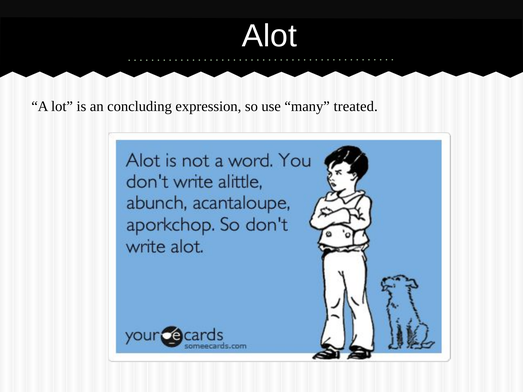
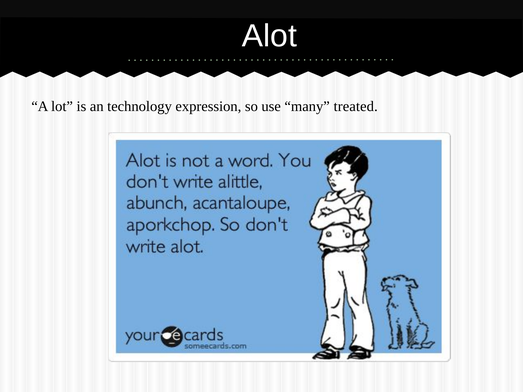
concluding: concluding -> technology
